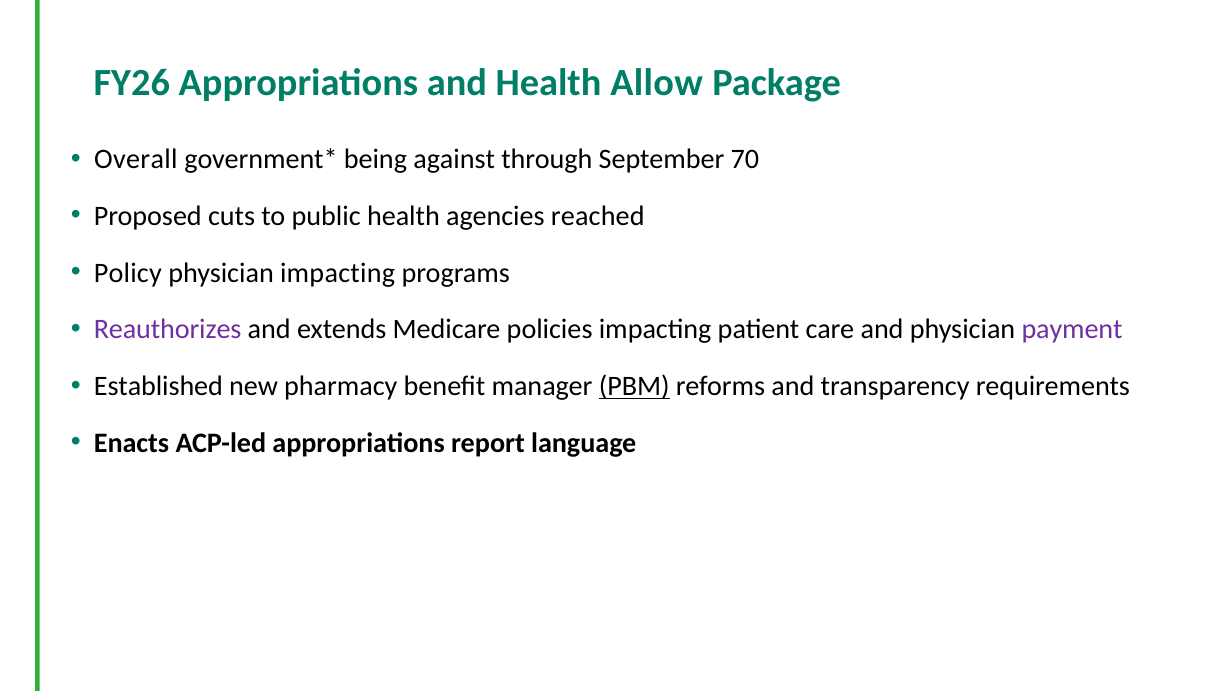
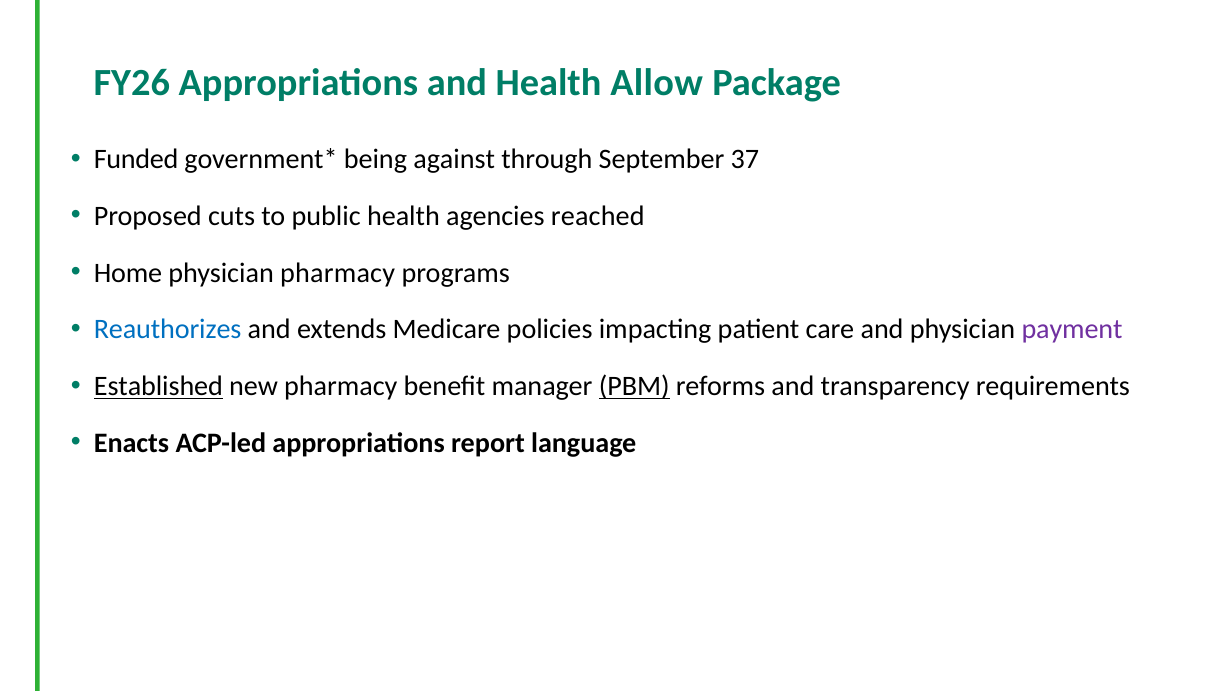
Overall: Overall -> Funded
70: 70 -> 37
Policy: Policy -> Home
physician impacting: impacting -> pharmacy
Reauthorizes colour: purple -> blue
Established underline: none -> present
